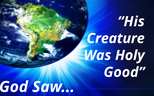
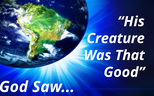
Holy: Holy -> That
